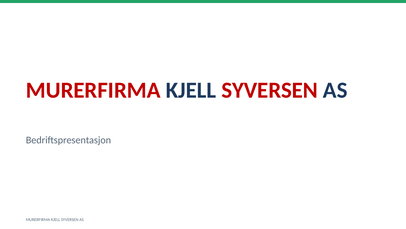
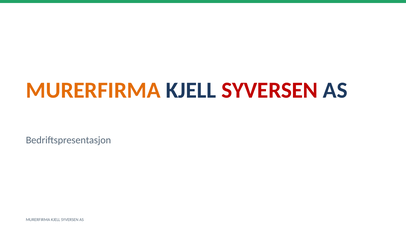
MURERFIRMA at (93, 90) colour: red -> orange
